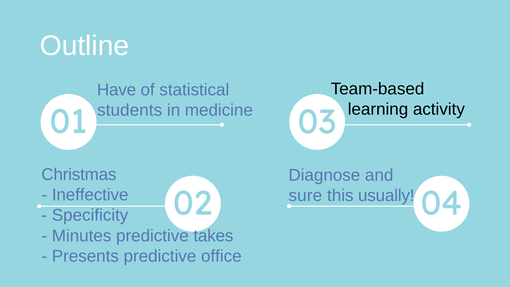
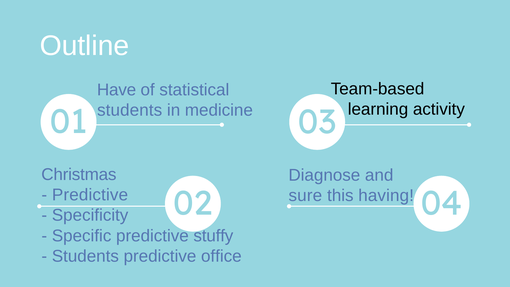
Ineffective at (90, 195): Ineffective -> Predictive
usually: usually -> having
Minutes: Minutes -> Specific
takes: takes -> stuffy
Presents at (85, 256): Presents -> Students
